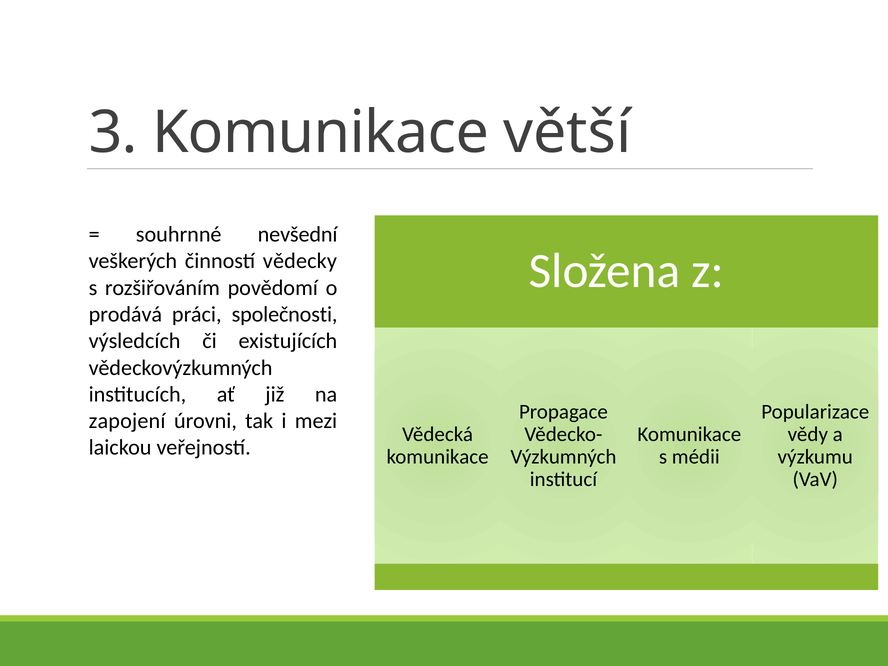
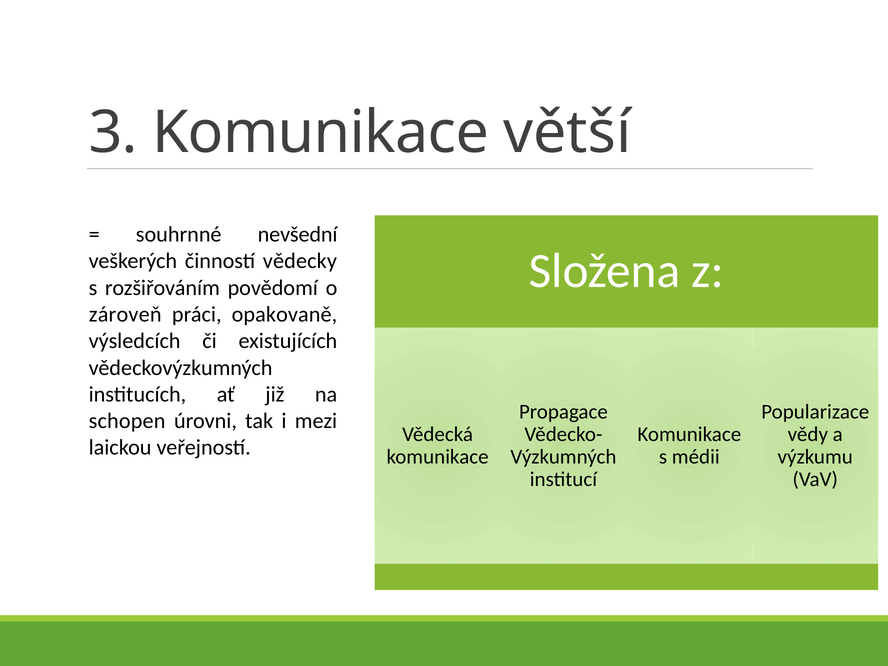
prodává: prodává -> zároveň
společnosti: společnosti -> opakovaně
zapojení: zapojení -> schopen
